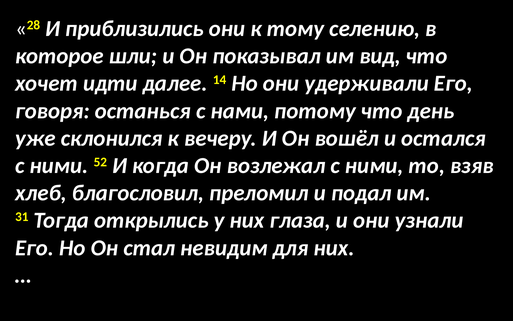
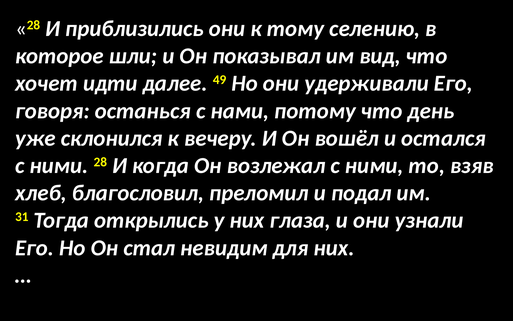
14: 14 -> 49
ними 52: 52 -> 28
